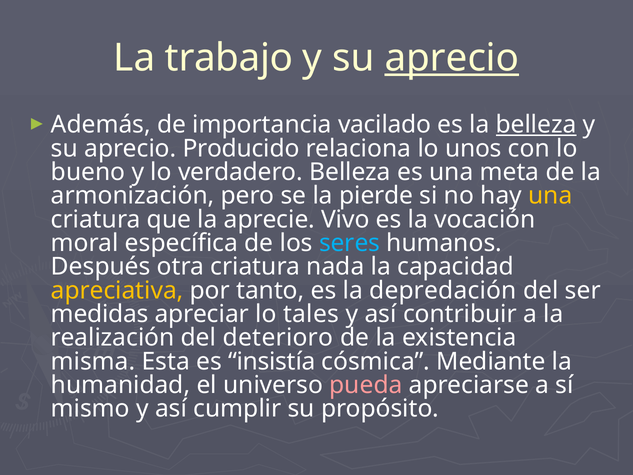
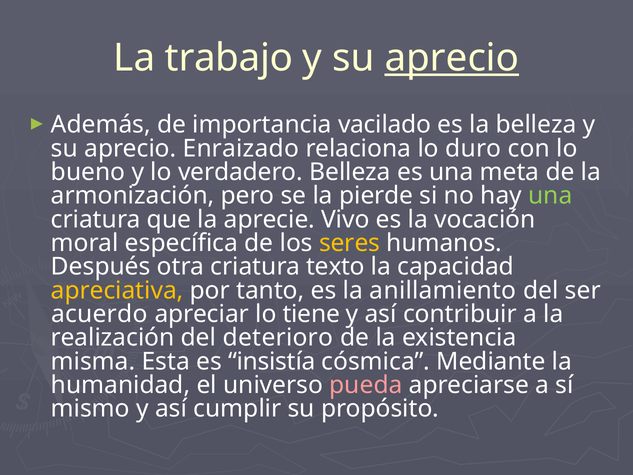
belleza at (536, 125) underline: present -> none
Producido: Producido -> Enraizado
unos: unos -> duro
una at (550, 196) colour: yellow -> light green
seres colour: light blue -> yellow
nada: nada -> texto
depredación: depredación -> anillamiento
medidas: medidas -> acuerdo
tales: tales -> tiene
